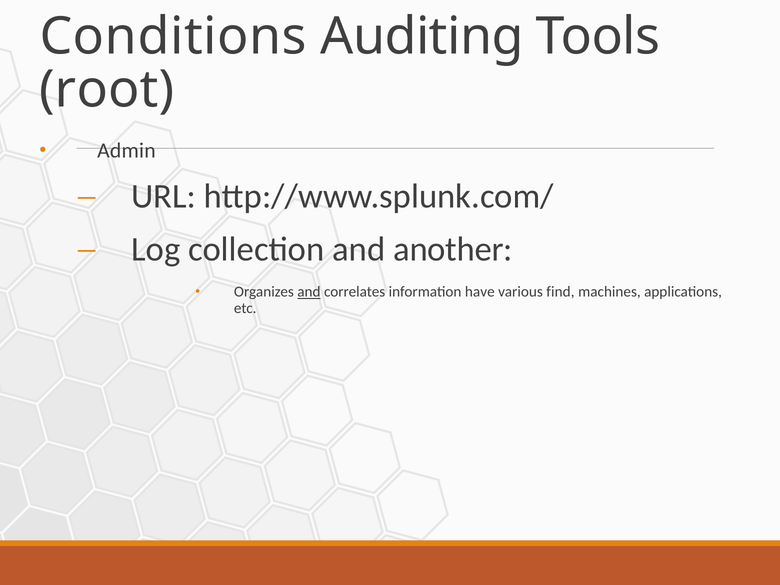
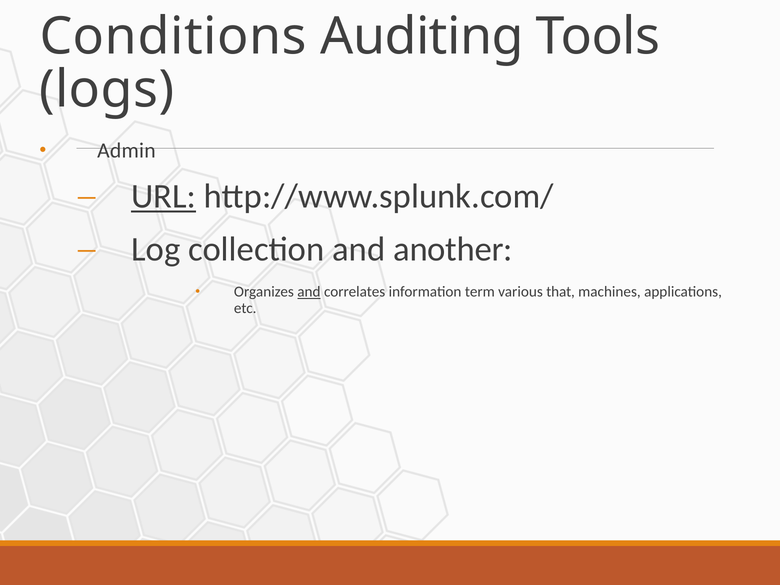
root: root -> logs
URL underline: none -> present
have: have -> term
find: find -> that
